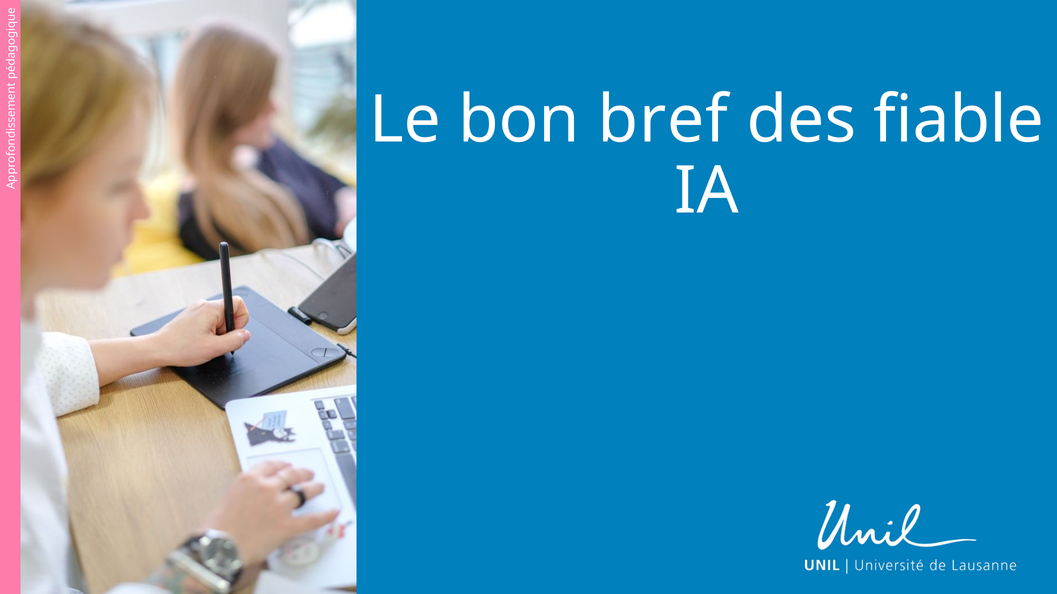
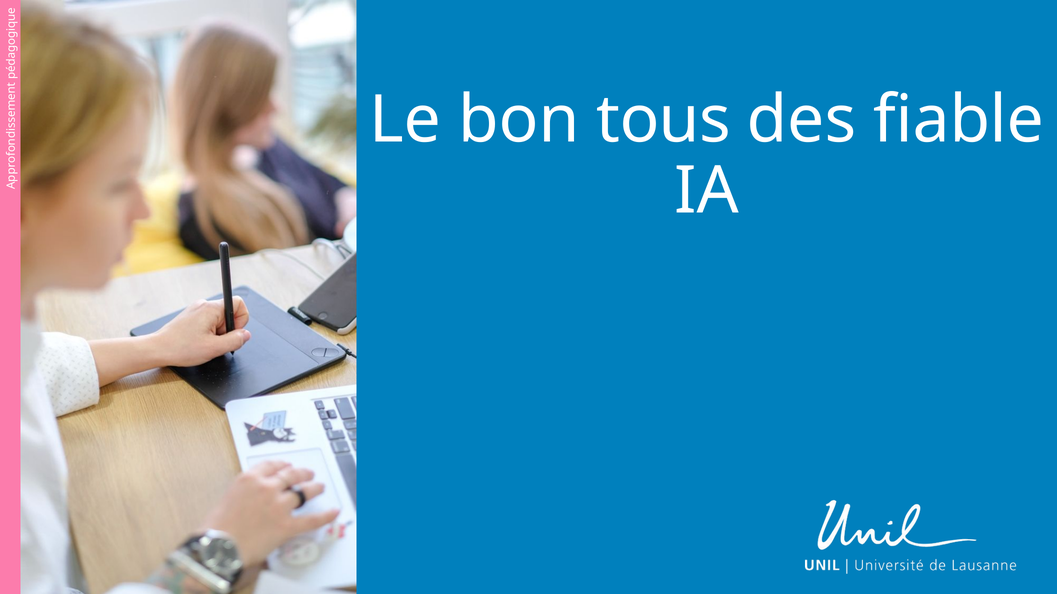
bref: bref -> tous
